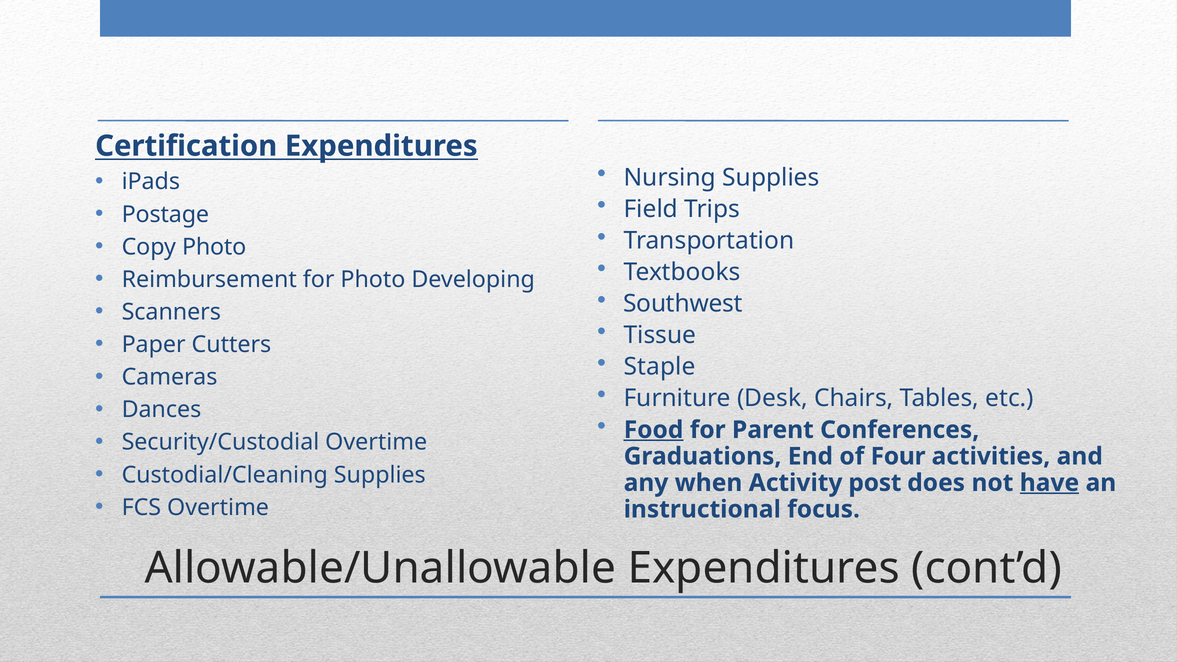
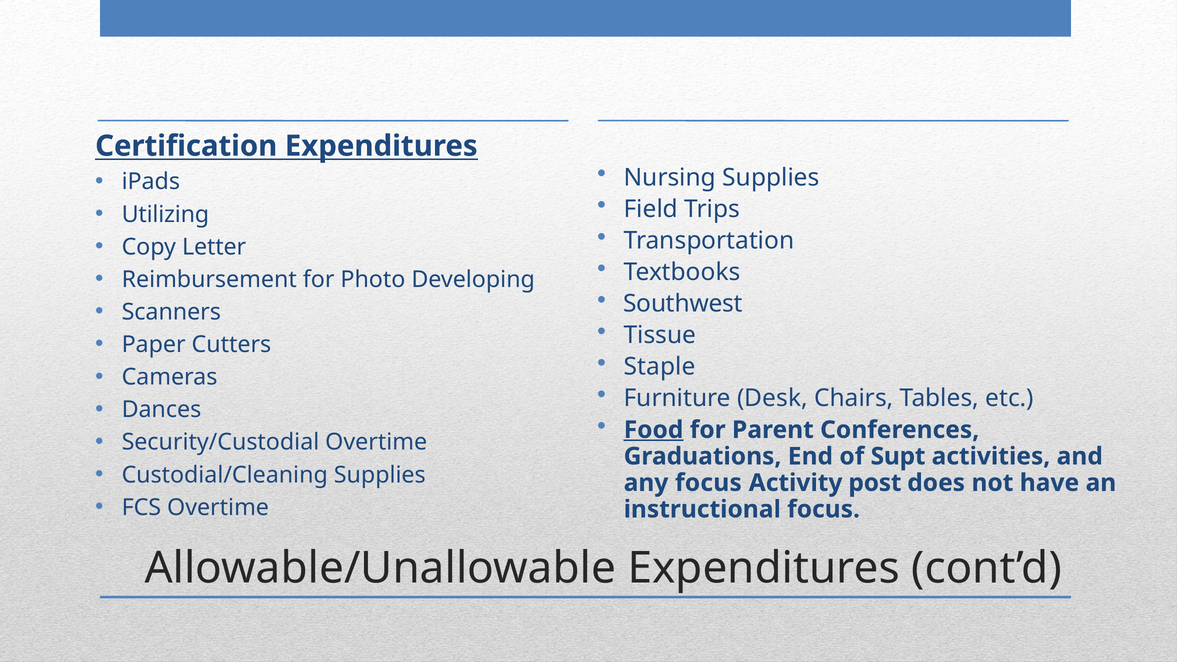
Postage: Postage -> Utilizing
Copy Photo: Photo -> Letter
Four: Four -> Supt
any when: when -> focus
have underline: present -> none
